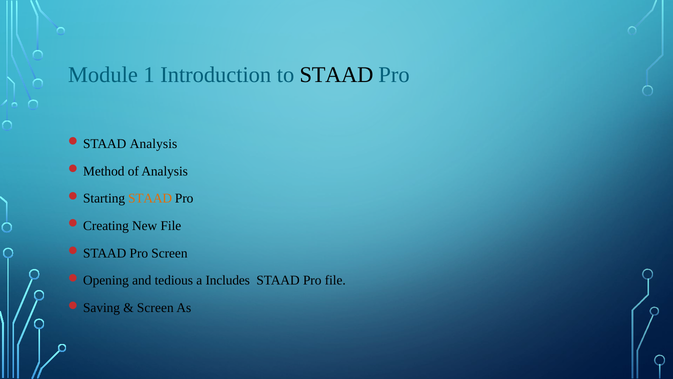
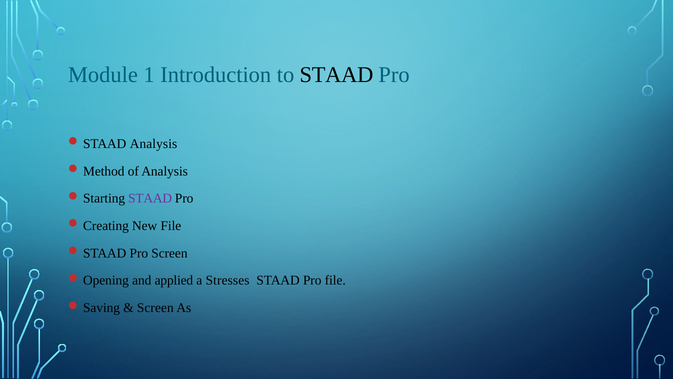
STAAD at (150, 198) colour: orange -> purple
tedious: tedious -> applied
Includes: Includes -> Stresses
